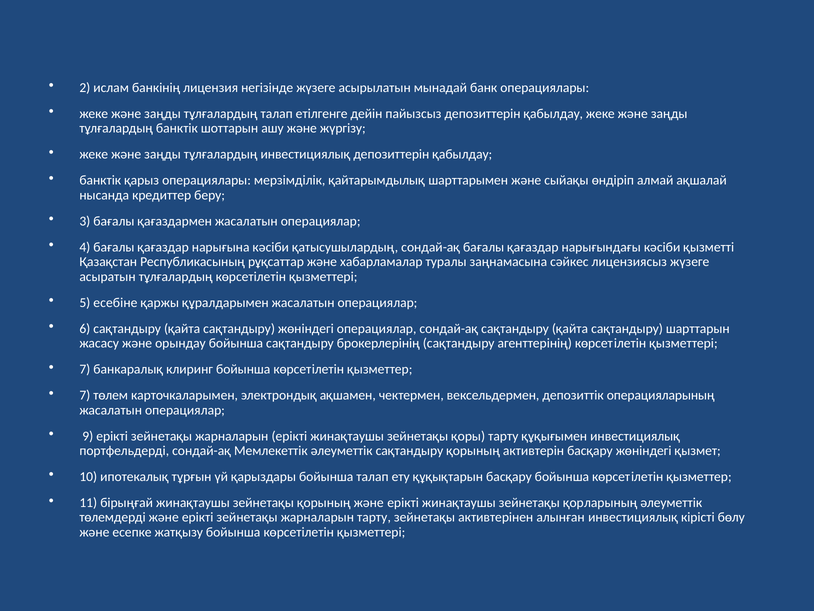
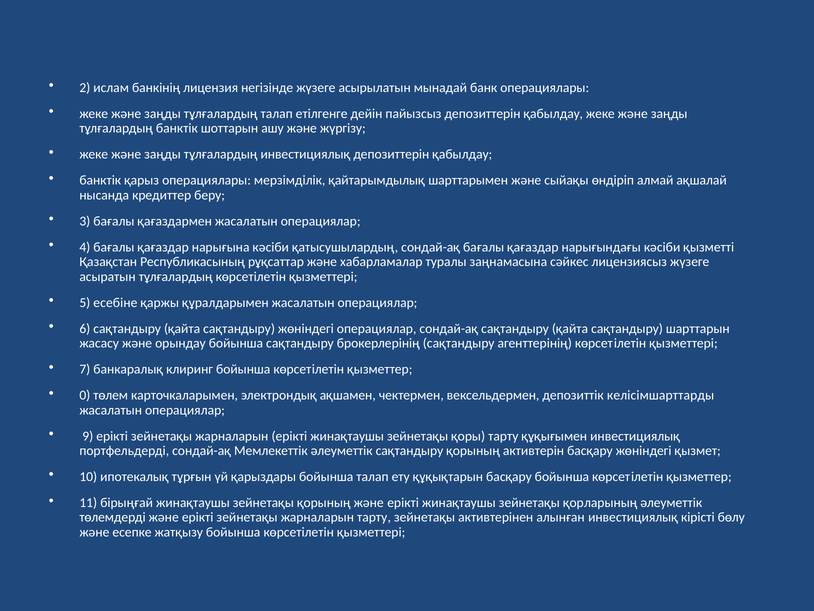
7 at (85, 395): 7 -> 0
операцияларының: операцияларының -> келісімшарттарды
